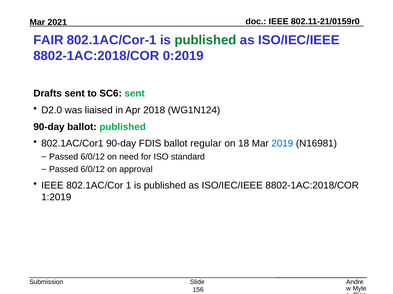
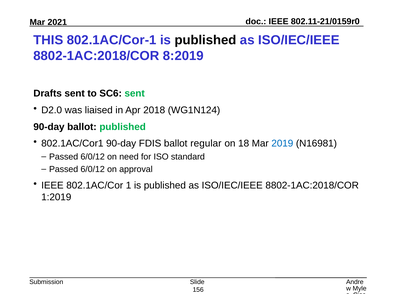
FAIR: FAIR -> THIS
published at (205, 40) colour: green -> black
0:2019: 0:2019 -> 8:2019
